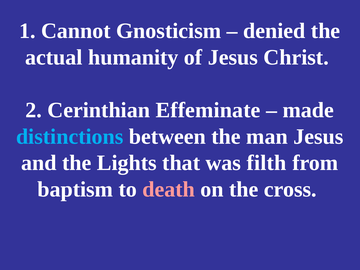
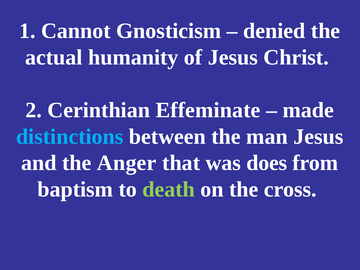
Lights: Lights -> Anger
filth: filth -> does
death colour: pink -> light green
